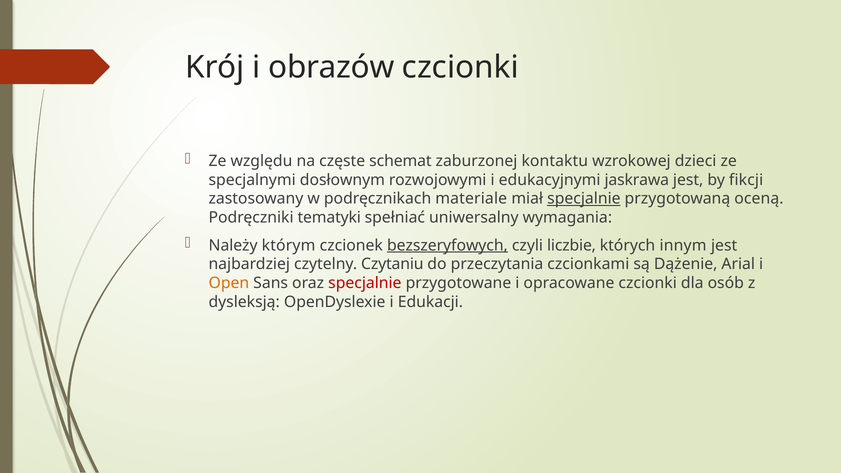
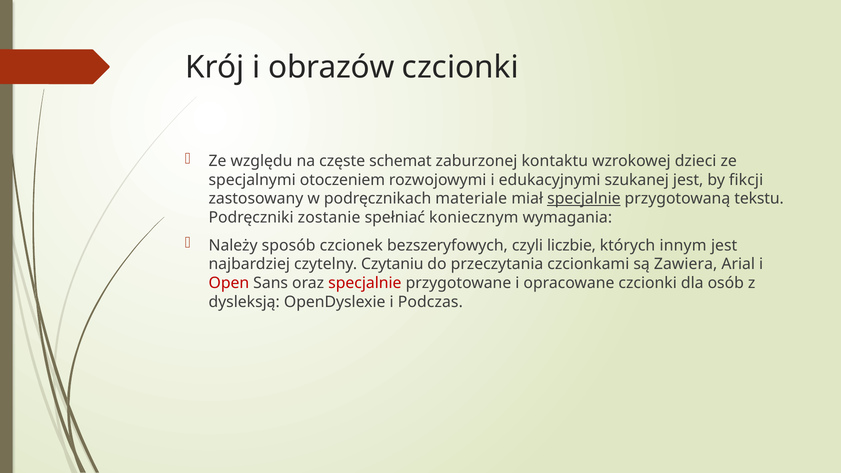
dosłownym: dosłownym -> otoczeniem
jaskrawa: jaskrawa -> szukanej
oceną: oceną -> tekstu
tematyki: tematyki -> zostanie
uniwersalny: uniwersalny -> koniecznym
którym: którym -> sposób
bezszeryfowych underline: present -> none
Dążenie: Dążenie -> Zawiera
Open colour: orange -> red
Edukacji: Edukacji -> Podczas
